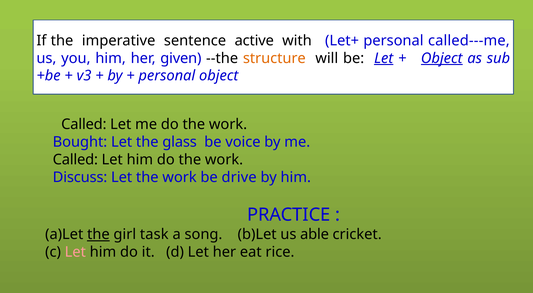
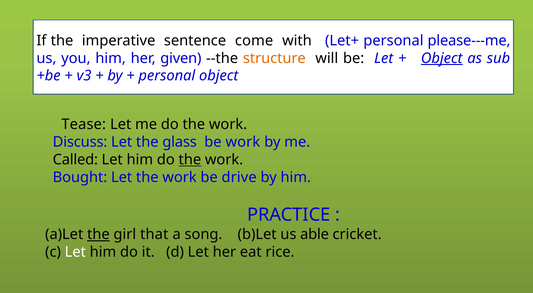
active: active -> come
called---me: called---me -> please---me
Let at (384, 58) underline: present -> none
Called at (84, 124): Called -> Tease
Bought: Bought -> Discuss
be voice: voice -> work
the at (190, 159) underline: none -> present
Discuss: Discuss -> Bought
task: task -> that
Let at (75, 252) colour: pink -> white
